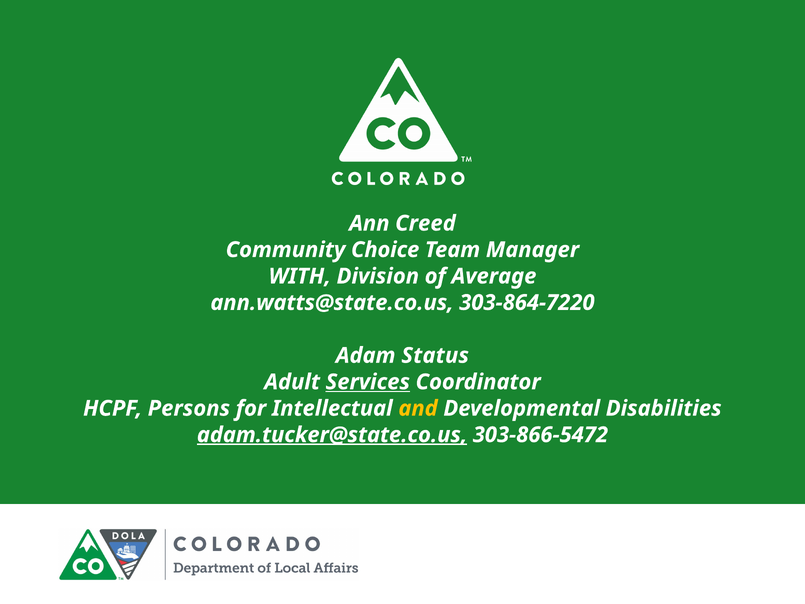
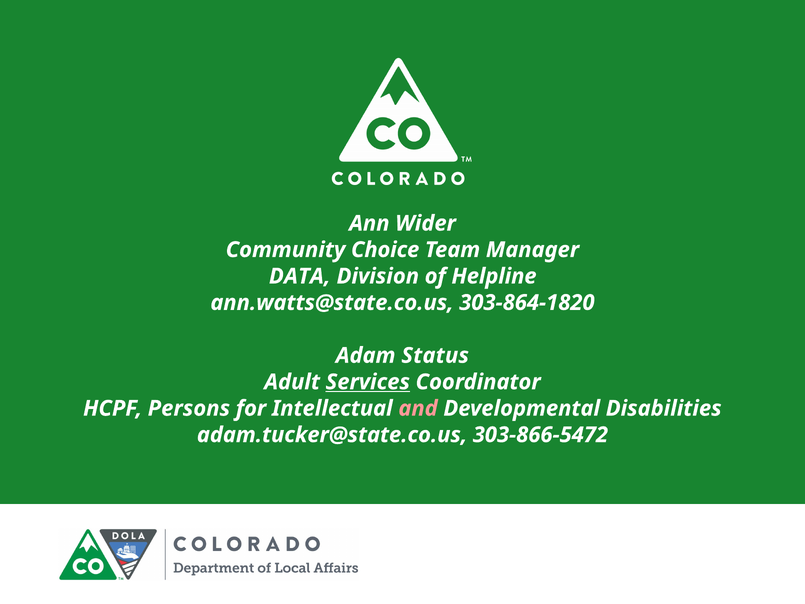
Creed: Creed -> Wider
WITH: WITH -> DATA
Average: Average -> Helpline
303-864-7220: 303-864-7220 -> 303-864-1820
and colour: yellow -> pink
adam.tucker@state.co.us underline: present -> none
